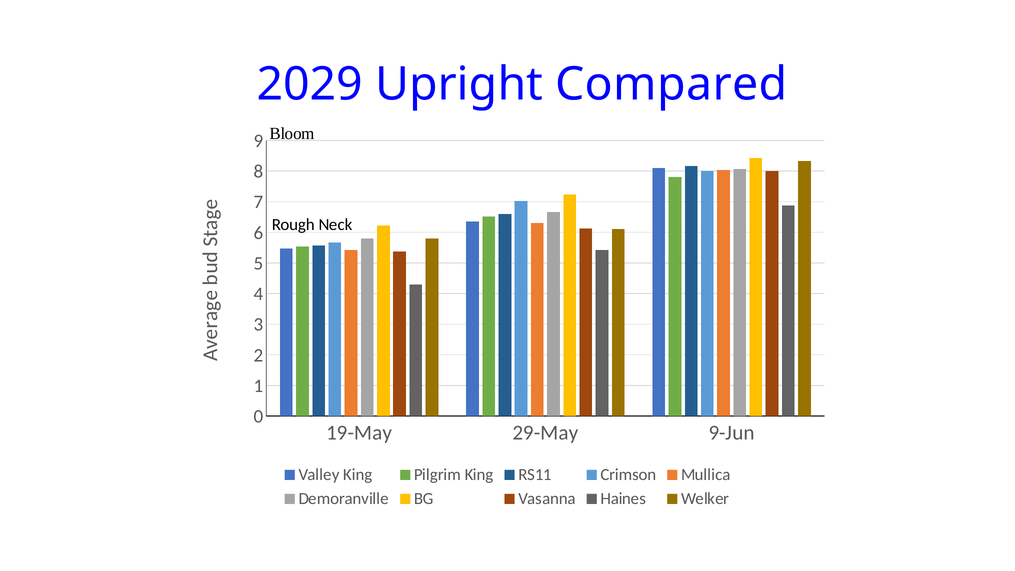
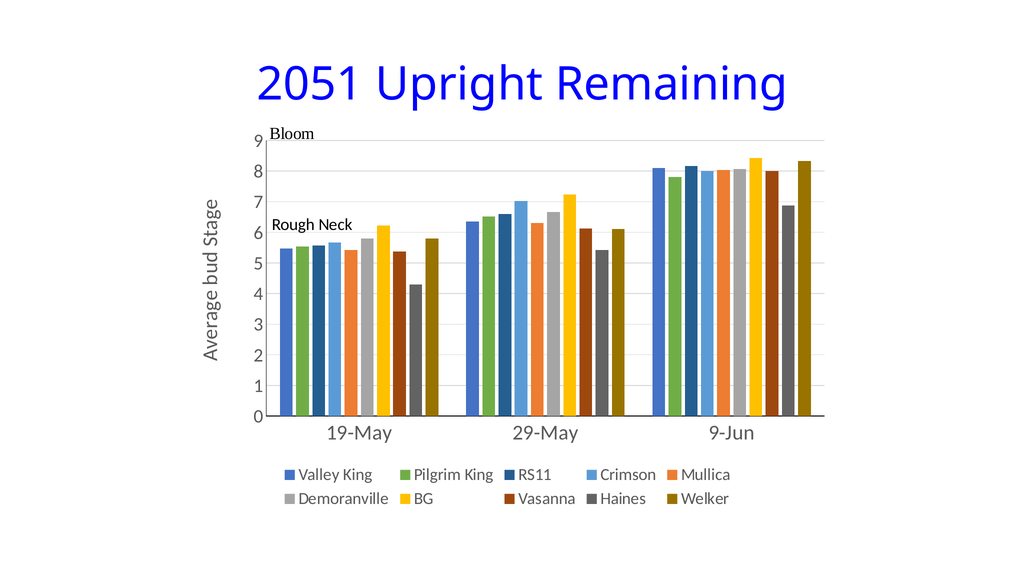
2029: 2029 -> 2051
Compared: Compared -> Remaining
